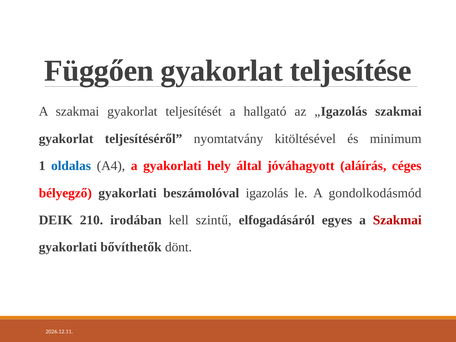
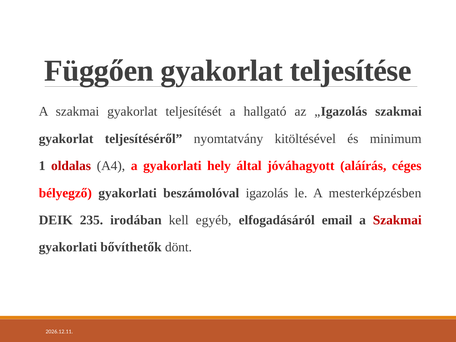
oldalas colour: blue -> red
gondolkodásmód: gondolkodásmód -> mesterképzésben
210: 210 -> 235
szintű: szintű -> egyéb
egyes: egyes -> email
